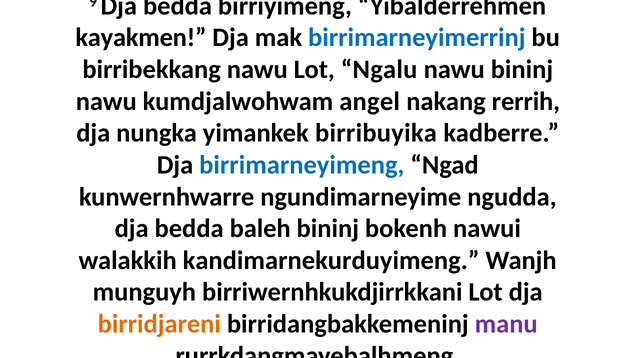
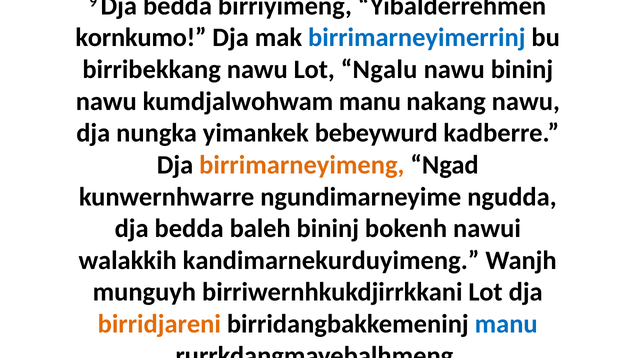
kayakmen: kayakmen -> kornkumo
kumdjalwohwam angel: angel -> manu
nakang rerrih: rerrih -> nawu
birribuyika: birribuyika -> bebeywurd
birrimarneyimeng colour: blue -> orange
manu at (506, 324) colour: purple -> blue
